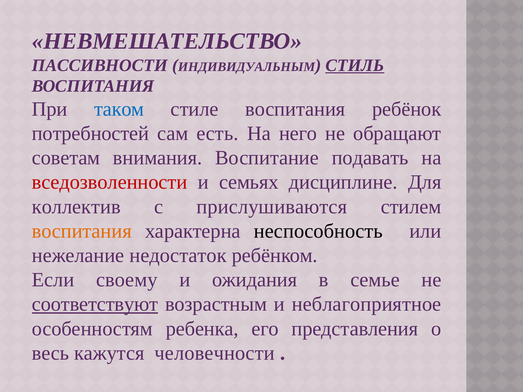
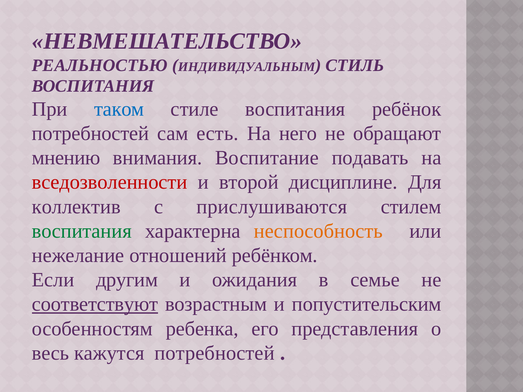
ПАССИВНОСТИ: ПАССИВНОСТИ -> РЕАЛЬНОСТЬЮ
СТИЛЬ underline: present -> none
советам: советам -> мнению
семьях: семьях -> второй
воспитания at (82, 231) colour: orange -> green
неспособность colour: black -> orange
недостаток: недостаток -> отношений
своему: своему -> другим
неблагоприятное: неблагоприятное -> попустительским
кажутся человечности: человечности -> потребностей
